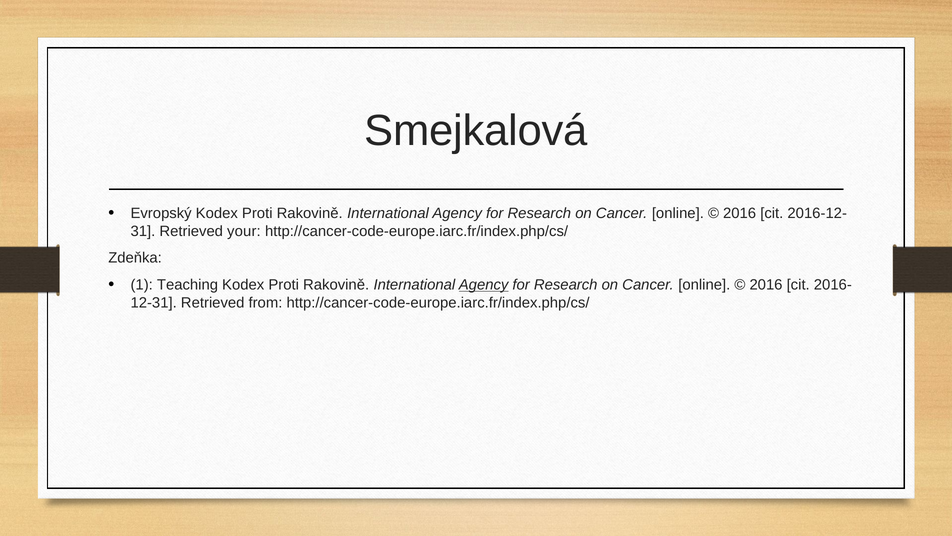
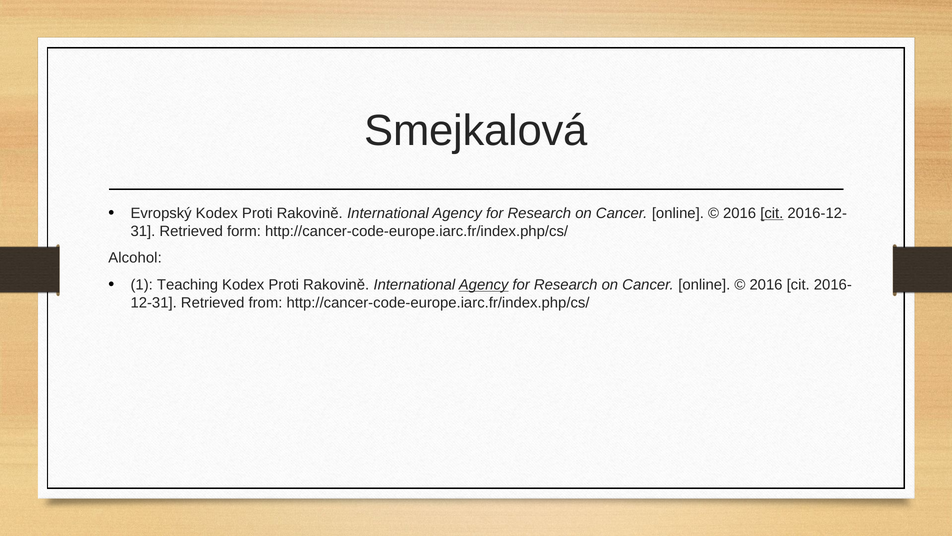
cit at (772, 213) underline: none -> present
your: your -> form
Zdeňka: Zdeňka -> Alcohol
